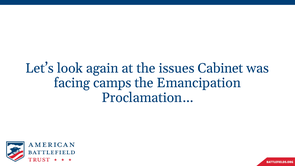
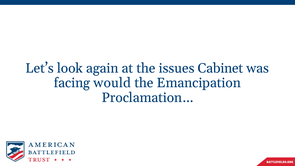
camps: camps -> would
